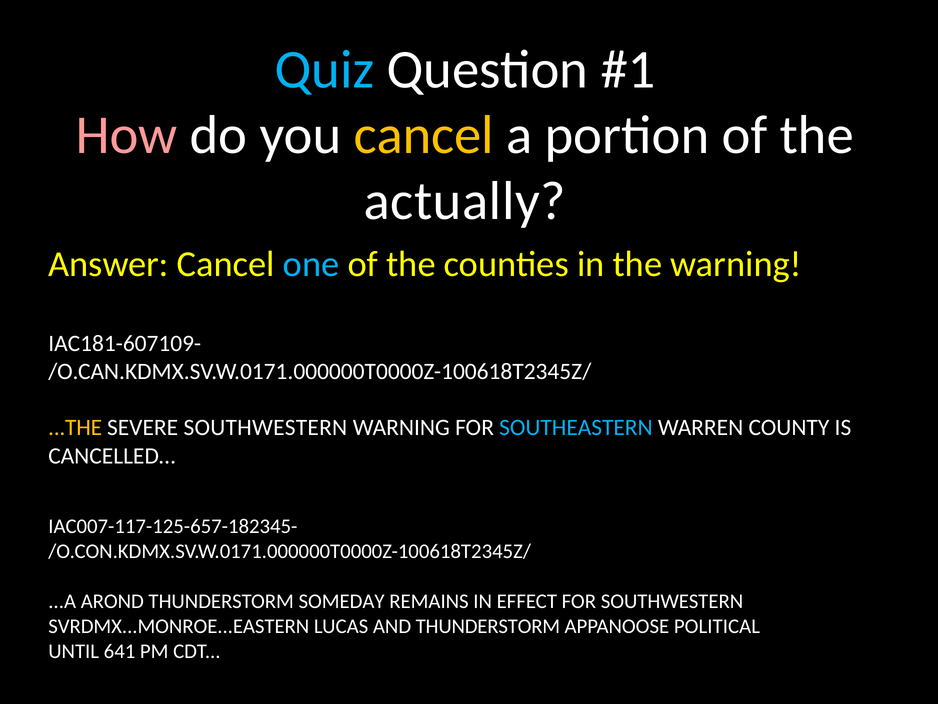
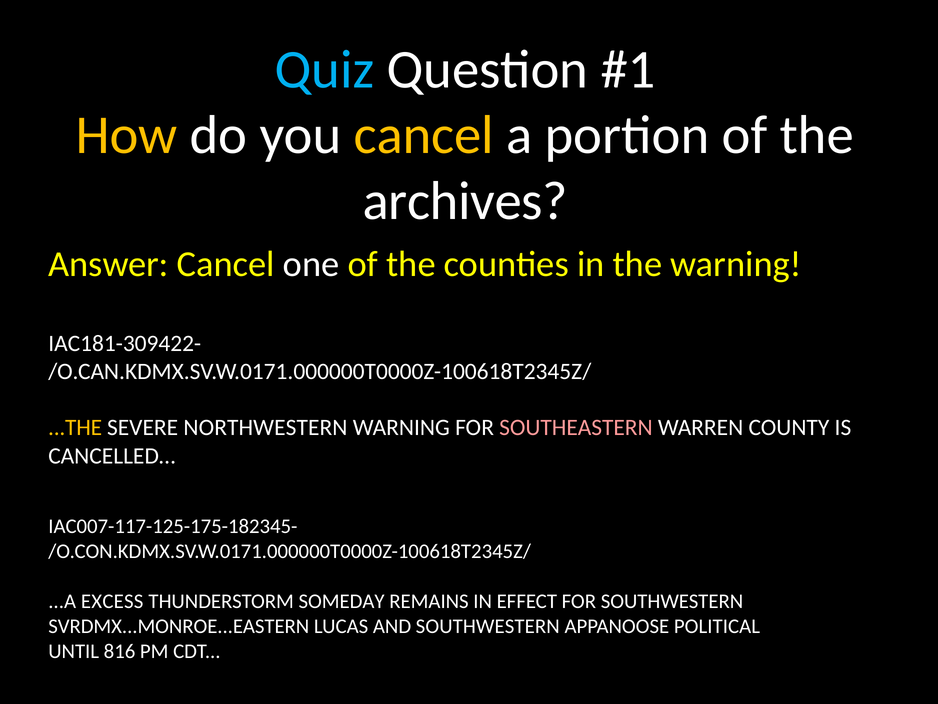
How colour: pink -> yellow
actually: actually -> archives
one colour: light blue -> white
IAC181-607109-: IAC181-607109- -> IAC181-309422-
SEVERE SOUTHWESTERN: SOUTHWESTERN -> NORTHWESTERN
SOUTHEASTERN colour: light blue -> pink
IAC007-117-125-657-182345-: IAC007-117-125-657-182345- -> IAC007-117-125-175-182345-
AROND: AROND -> EXCESS
AND THUNDERSTORM: THUNDERSTORM -> SOUTHWESTERN
641: 641 -> 816
